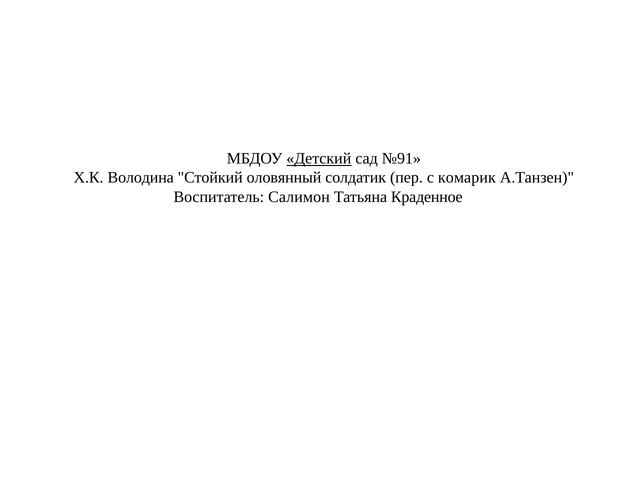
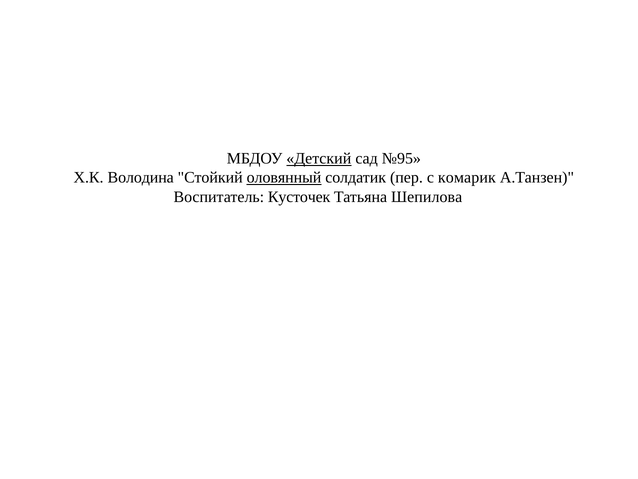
№91: №91 -> №95
оловянный underline: none -> present
Салимон: Салимон -> Кусточек
Краденное: Краденное -> Шепилова
